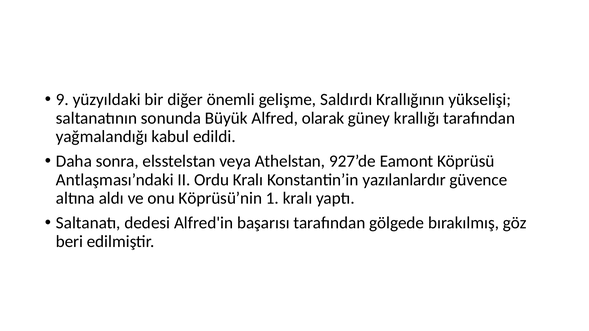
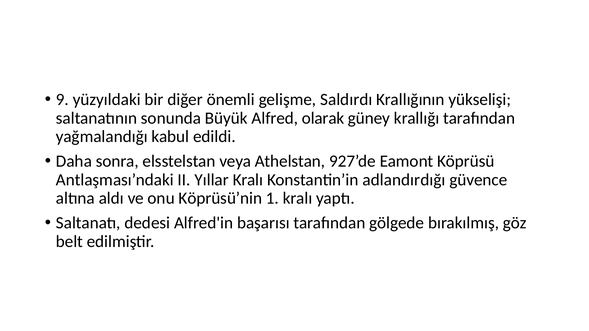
Ordu: Ordu -> Yıllar
yazılanlardır: yazılanlardır -> adlandırdığı
beri: beri -> belt
